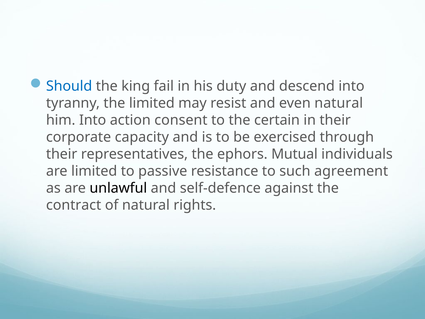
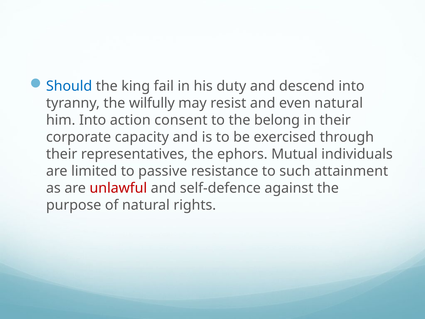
the limited: limited -> wilfully
certain: certain -> belong
agreement: agreement -> attainment
unlawful colour: black -> red
contract: contract -> purpose
